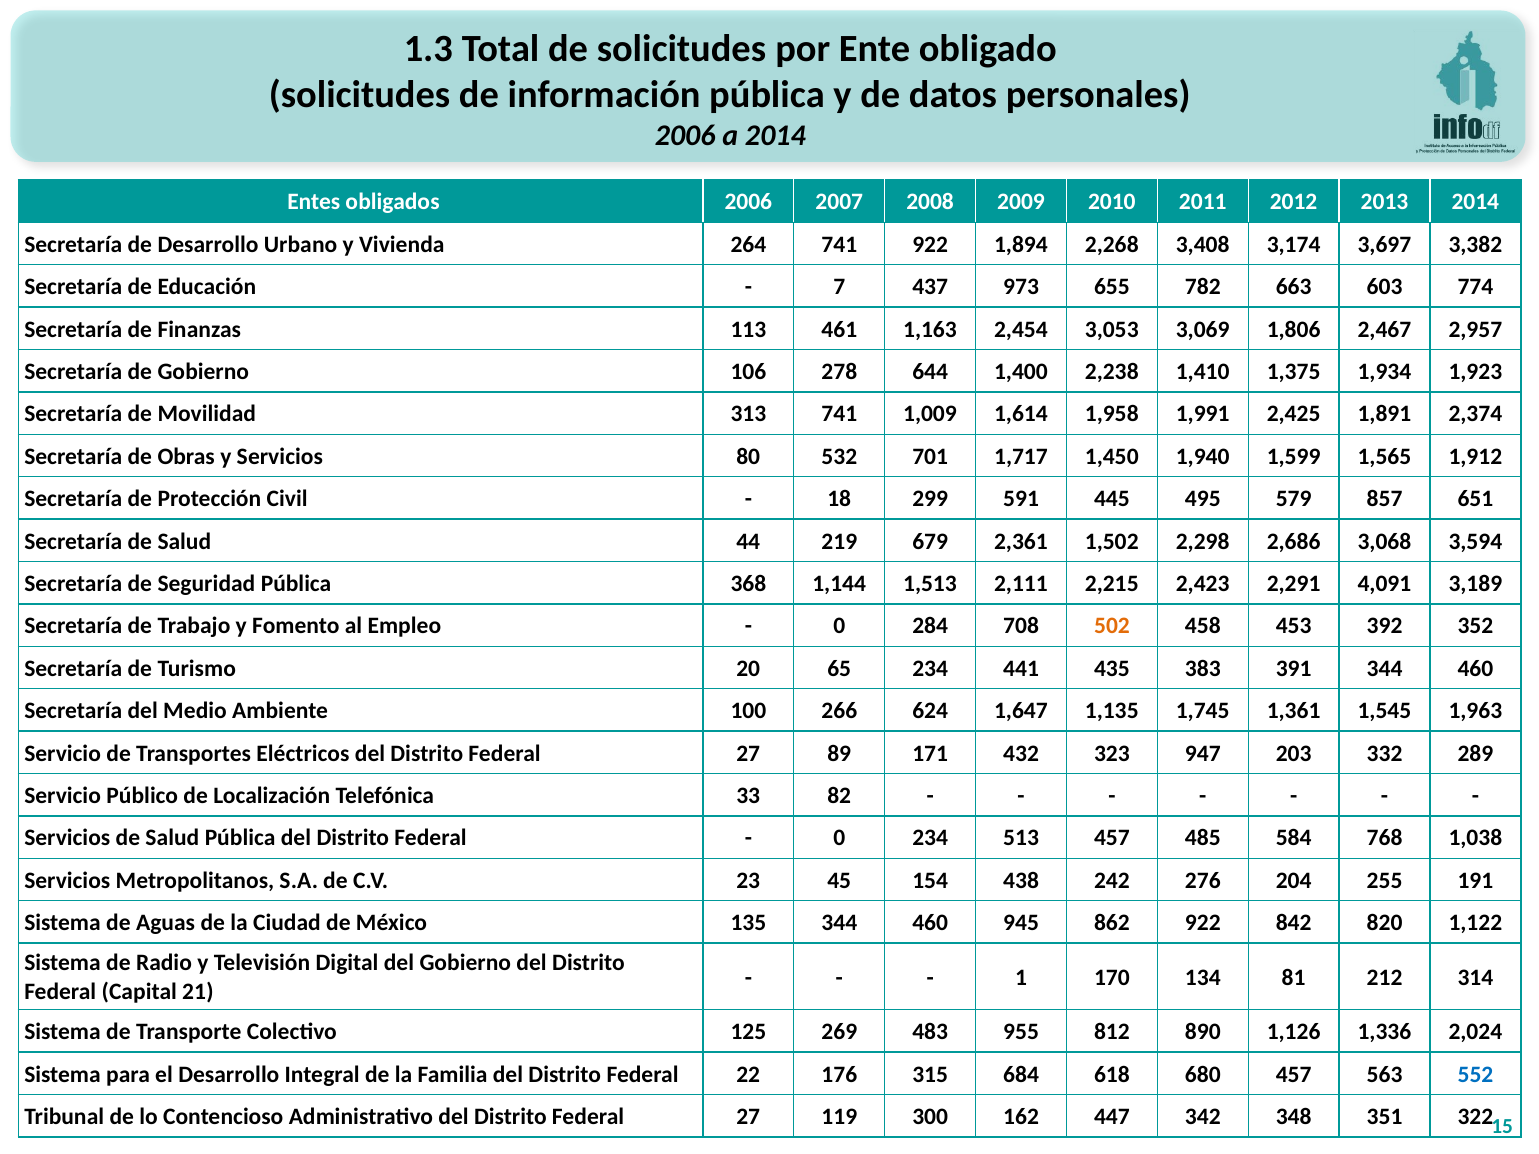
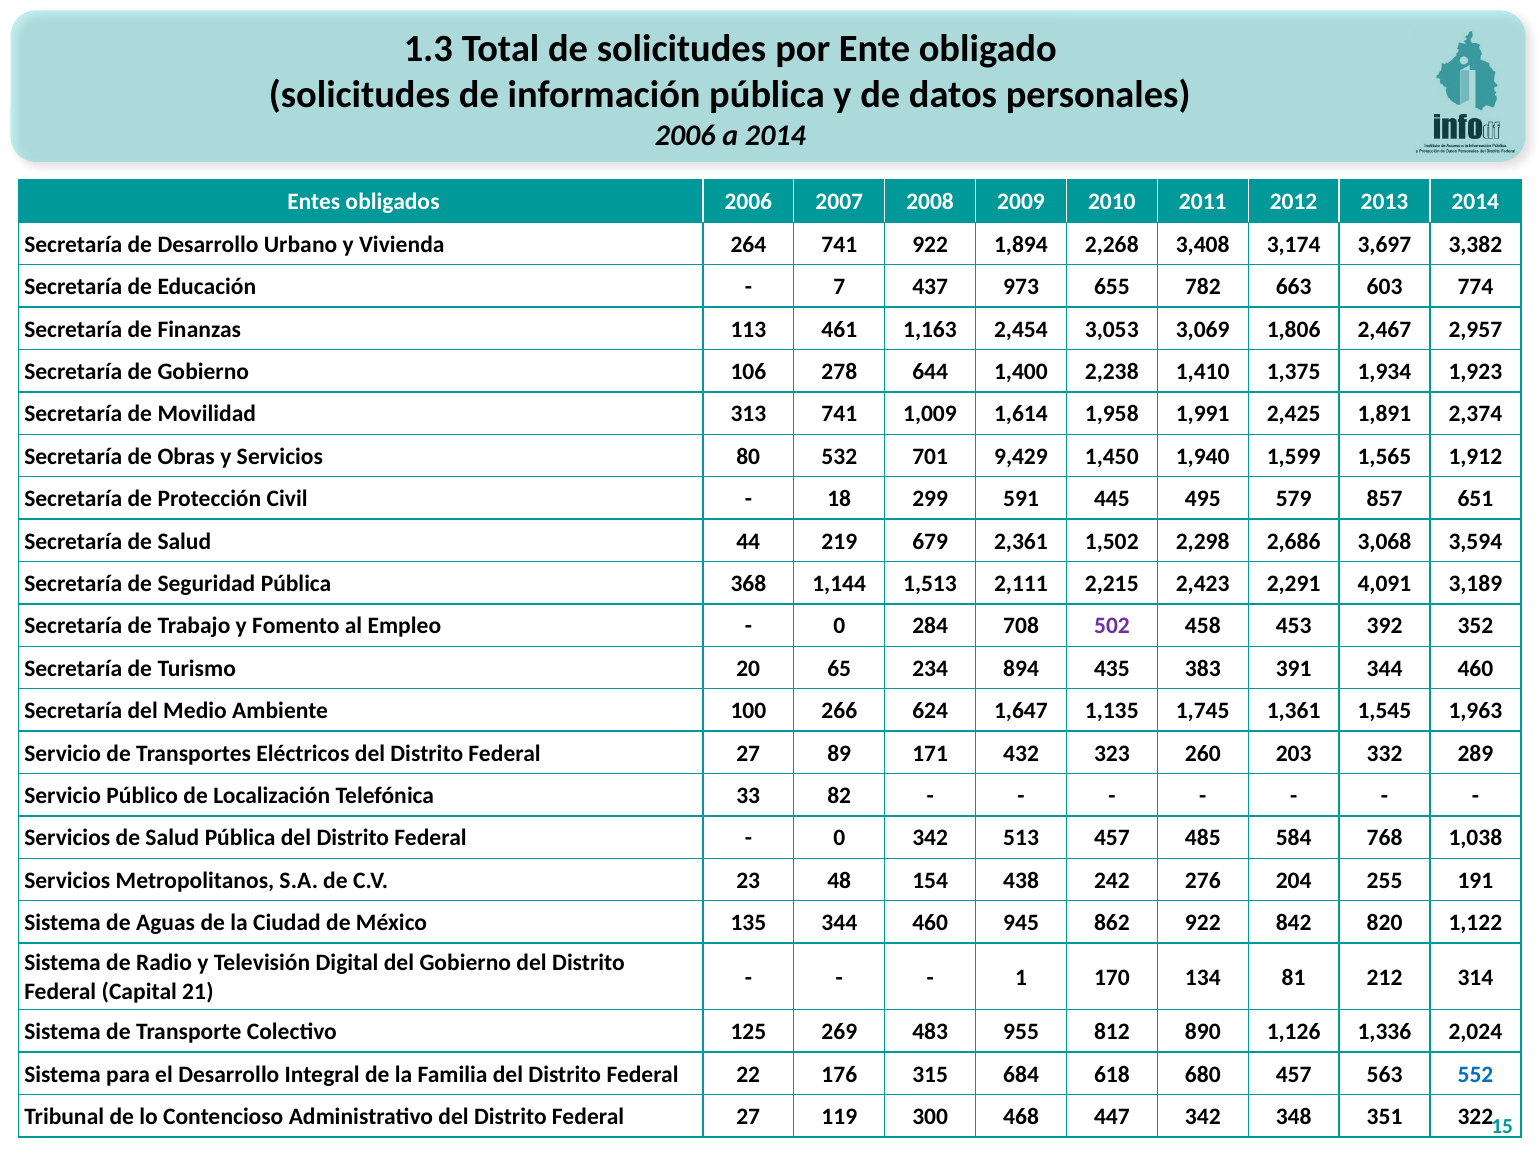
1,717: 1,717 -> 9,429
502 colour: orange -> purple
441: 441 -> 894
947: 947 -> 260
0 234: 234 -> 342
45: 45 -> 48
162: 162 -> 468
